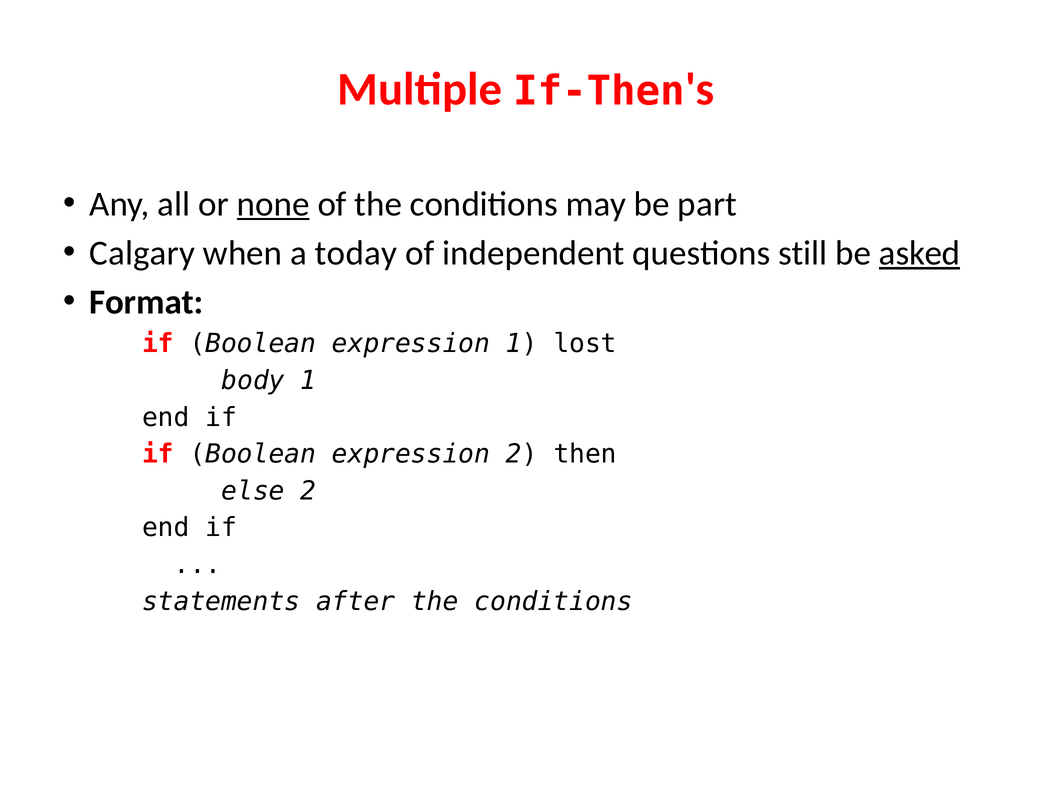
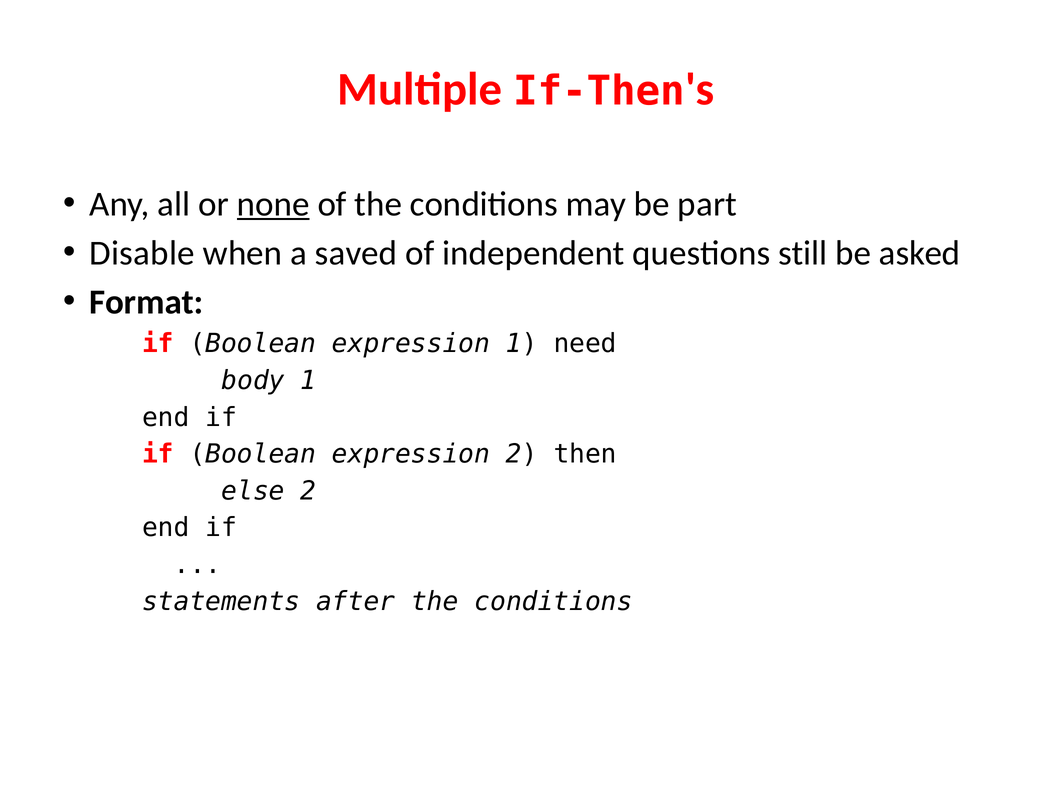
Calgary: Calgary -> Disable
today: today -> saved
asked underline: present -> none
lost: lost -> need
